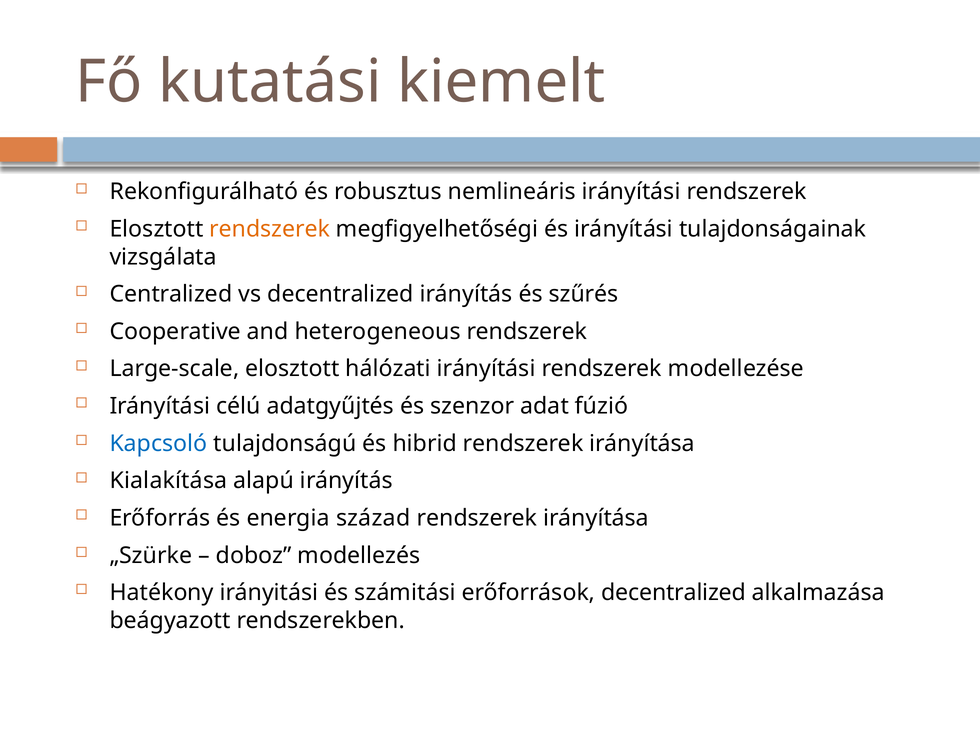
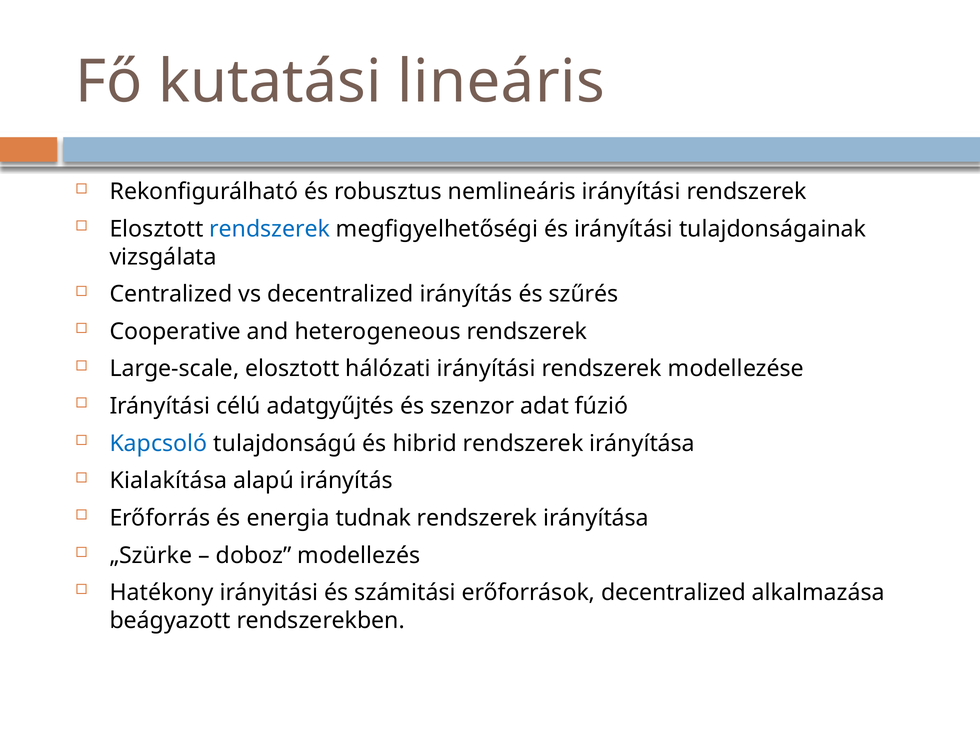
kiemelt: kiemelt -> lineáris
rendszerek at (270, 229) colour: orange -> blue
század: század -> tudnak
